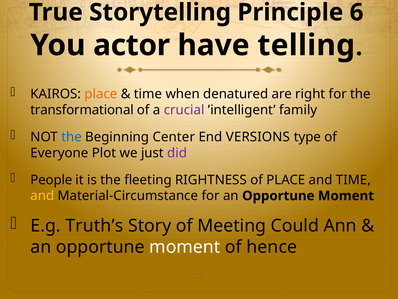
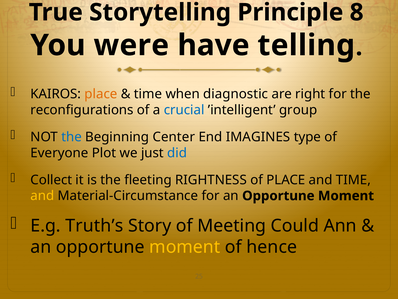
6: 6 -> 8
actor: actor -> were
denatured: denatured -> diagnostic
transformational: transformational -> reconfigurations
crucial colour: purple -> blue
family: family -> group
VERSIONS: VERSIONS -> IMAGINES
did colour: purple -> blue
People: People -> Collect
moment at (185, 247) colour: white -> yellow
